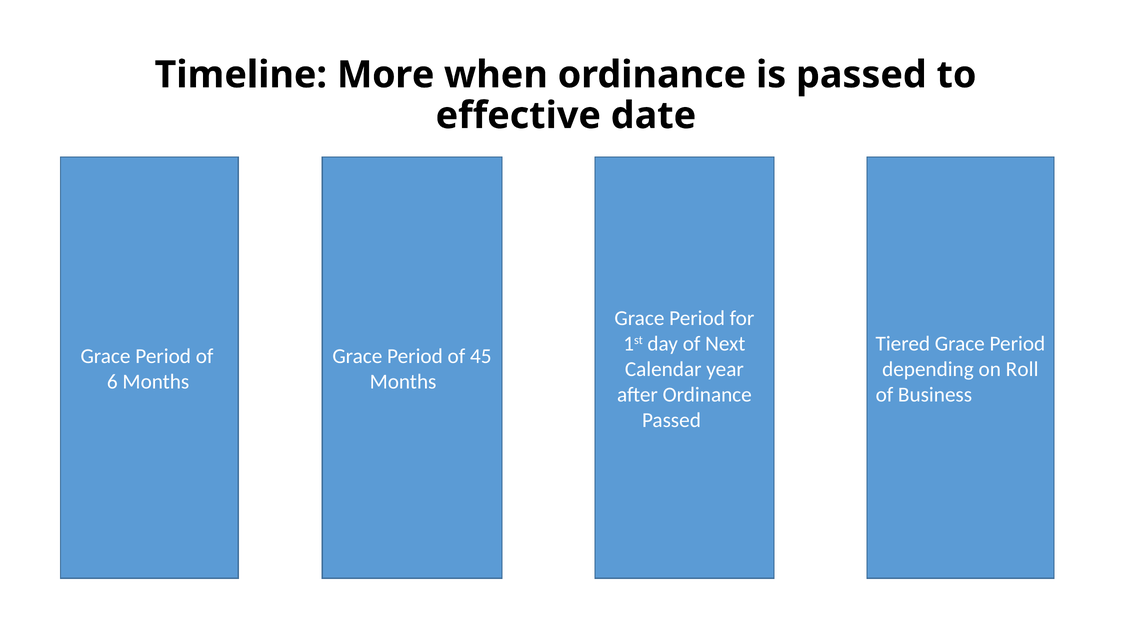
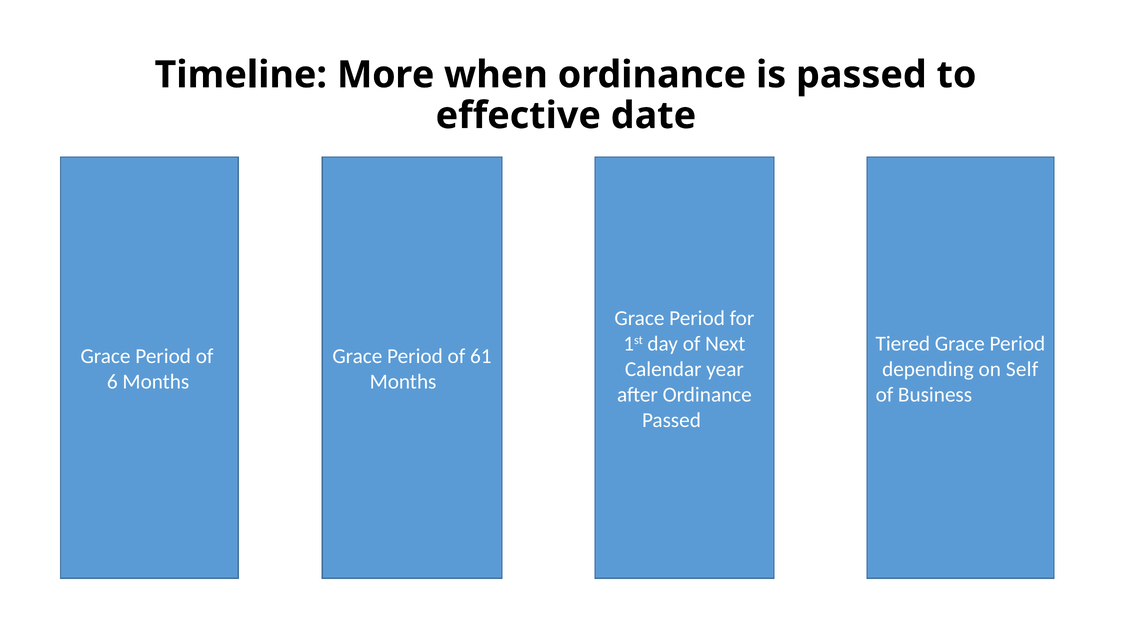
45: 45 -> 61
Roll: Roll -> Self
